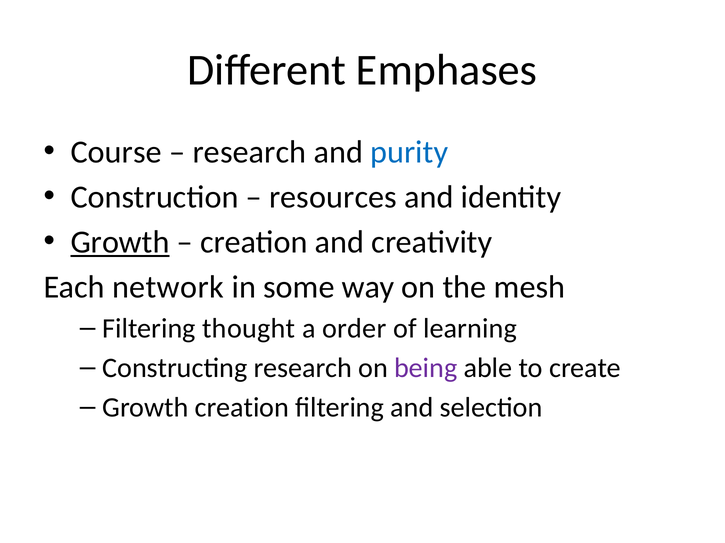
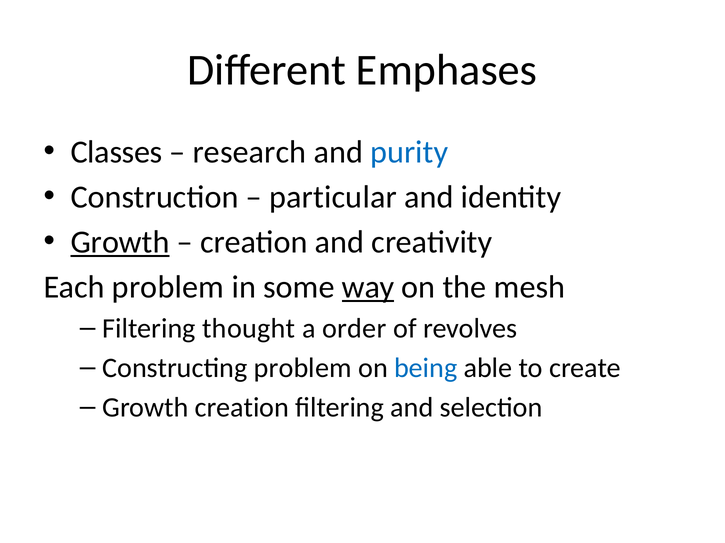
Course: Course -> Classes
resources: resources -> particular
Each network: network -> problem
way underline: none -> present
learning: learning -> revolves
Constructing research: research -> problem
being colour: purple -> blue
